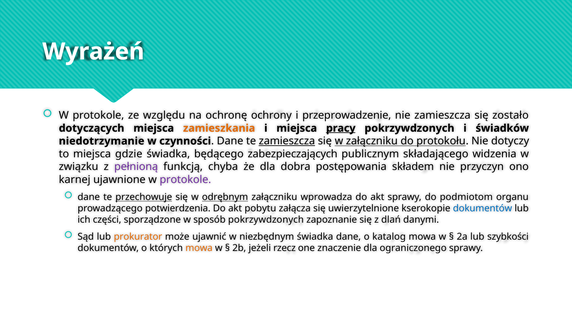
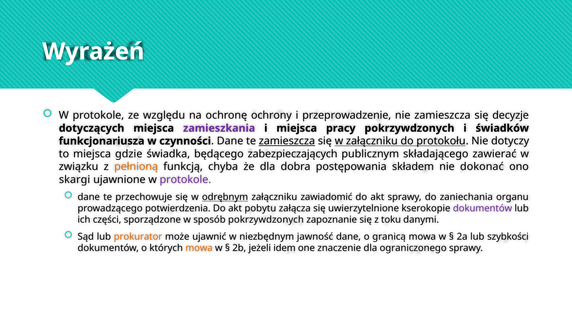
zostało: zostało -> decyzje
zamieszkania colour: orange -> purple
pracy underline: present -> none
niedotrzymanie: niedotrzymanie -> funkcjonariusza
widzenia: widzenia -> zawierać
pełnioną colour: purple -> orange
przyczyn: przyczyn -> dokonać
karnej: karnej -> skargi
przechowuje underline: present -> none
wprowadza: wprowadza -> zawiadomić
podmiotom: podmiotom -> zaniechania
dokumentów at (483, 209) colour: blue -> purple
dlań: dlań -> toku
niezbędnym świadka: świadka -> jawność
katalog: katalog -> granicą
rzecz: rzecz -> idem
